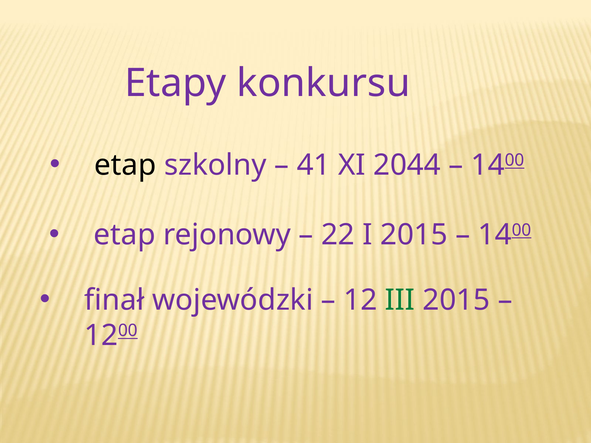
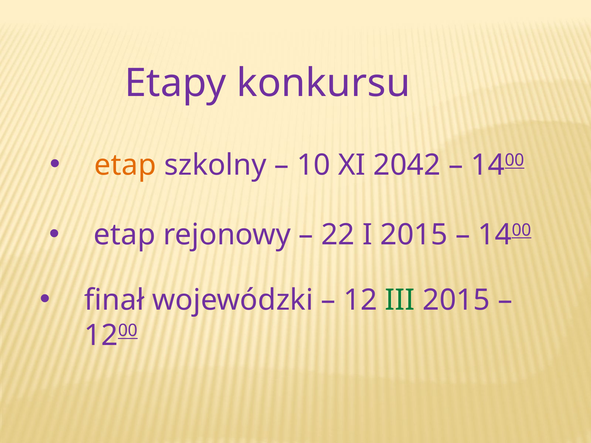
etap at (125, 165) colour: black -> orange
41: 41 -> 10
2044: 2044 -> 2042
